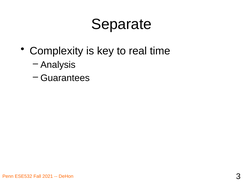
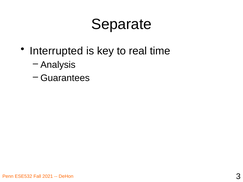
Complexity: Complexity -> Interrupted
